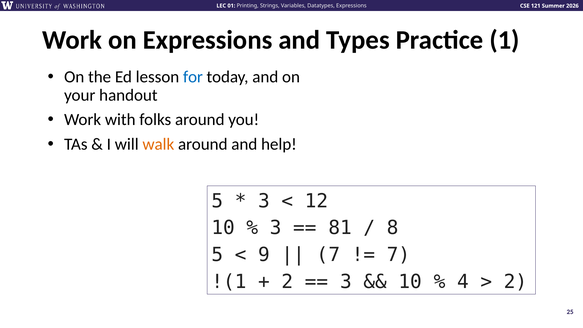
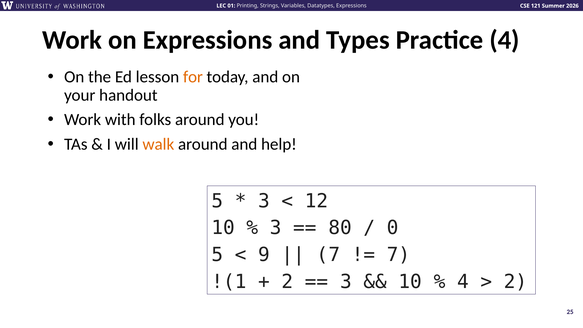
Practice 1: 1 -> 4
for colour: blue -> orange
81: 81 -> 80
8: 8 -> 0
